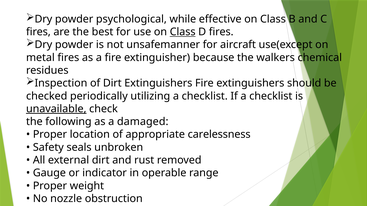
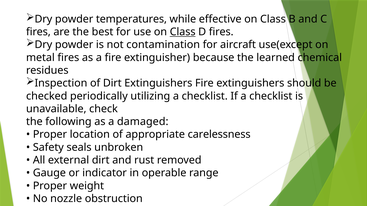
psychological: psychological -> temperatures
unsafemanner: unsafemanner -> contamination
walkers: walkers -> learned
unavailable underline: present -> none
